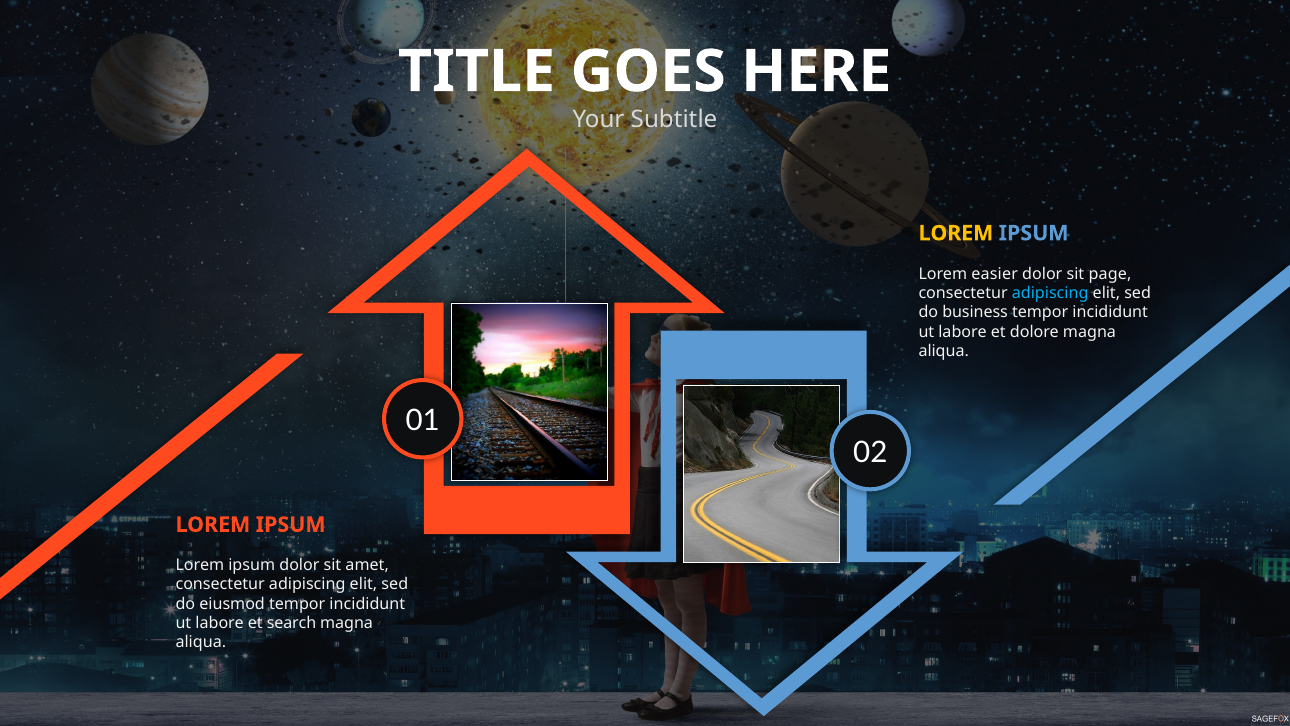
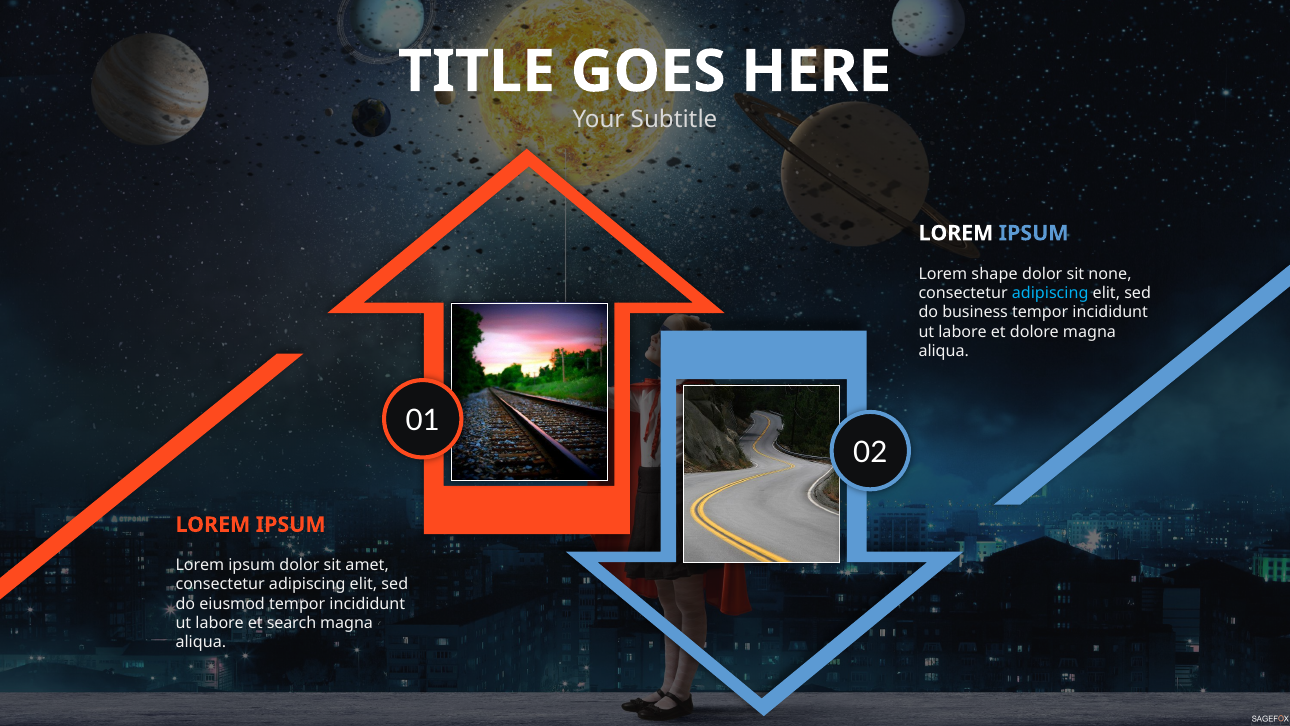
LOREM at (956, 233) colour: yellow -> white
easier: easier -> shape
page: page -> none
